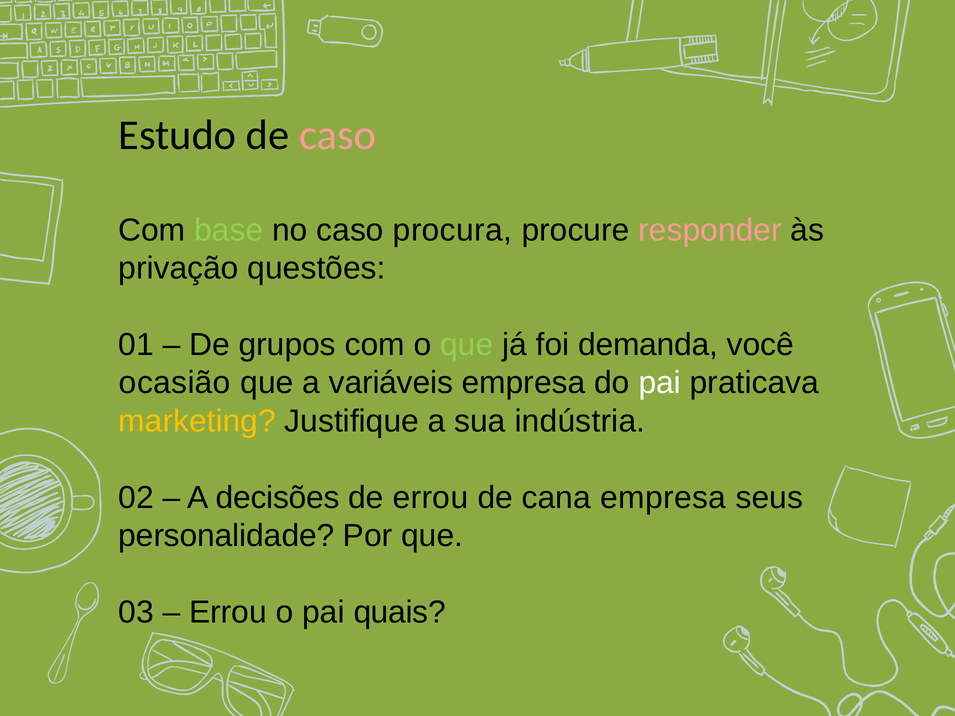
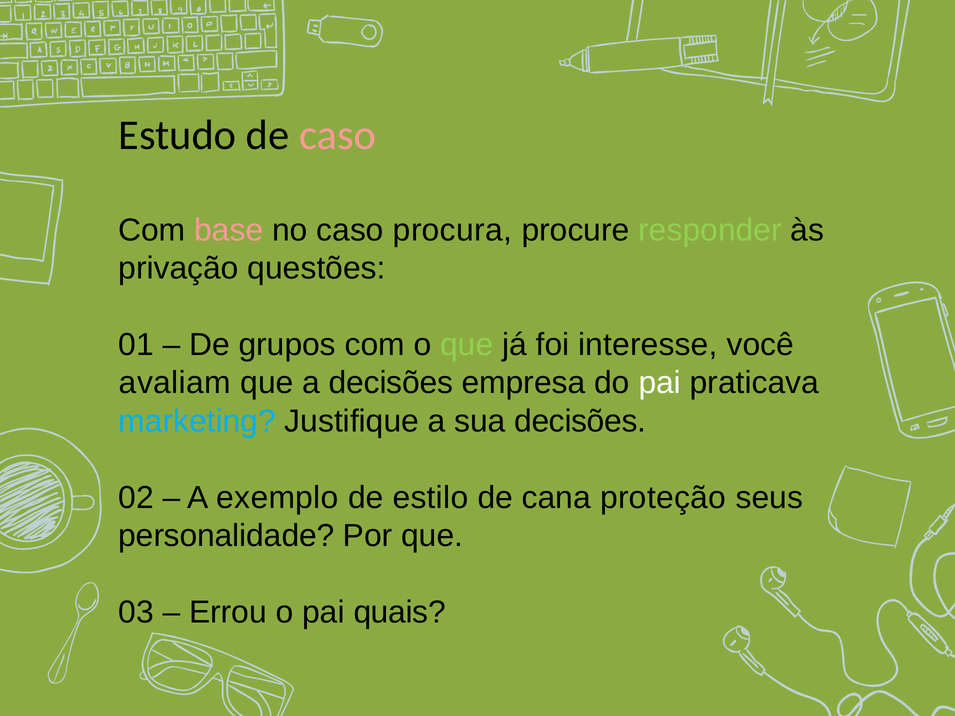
base colour: light green -> pink
responder colour: pink -> light green
demanda: demanda -> interesse
ocasião: ocasião -> avaliam
a variáveis: variáveis -> decisões
marketing colour: yellow -> light blue
sua indústria: indústria -> decisões
decisões: decisões -> exemplo
de errou: errou -> estilo
cana empresa: empresa -> proteção
